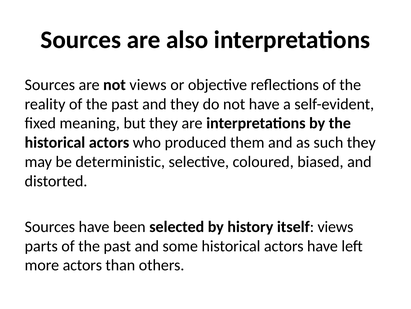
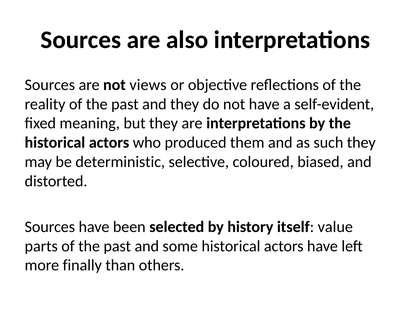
itself views: views -> value
more actors: actors -> finally
